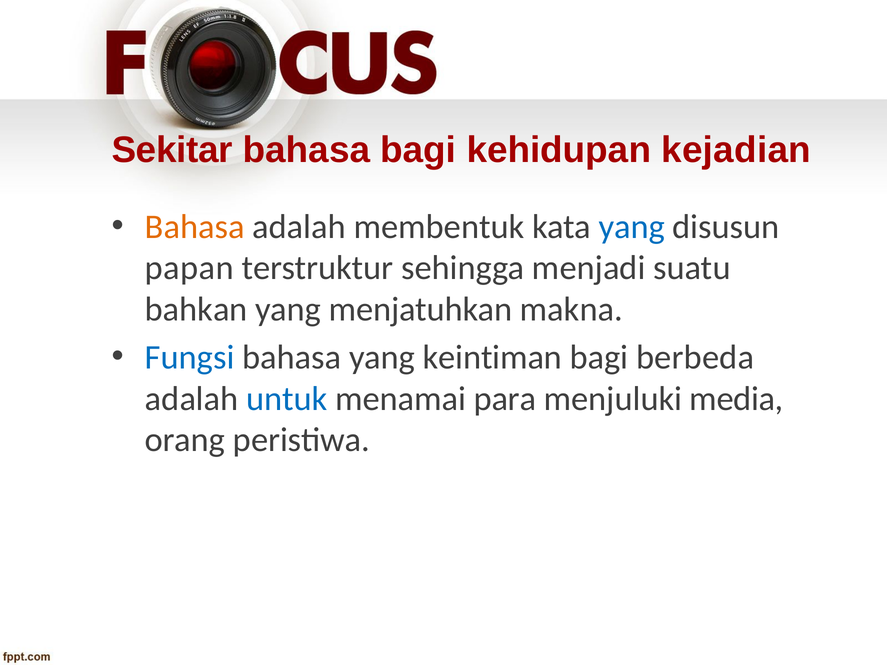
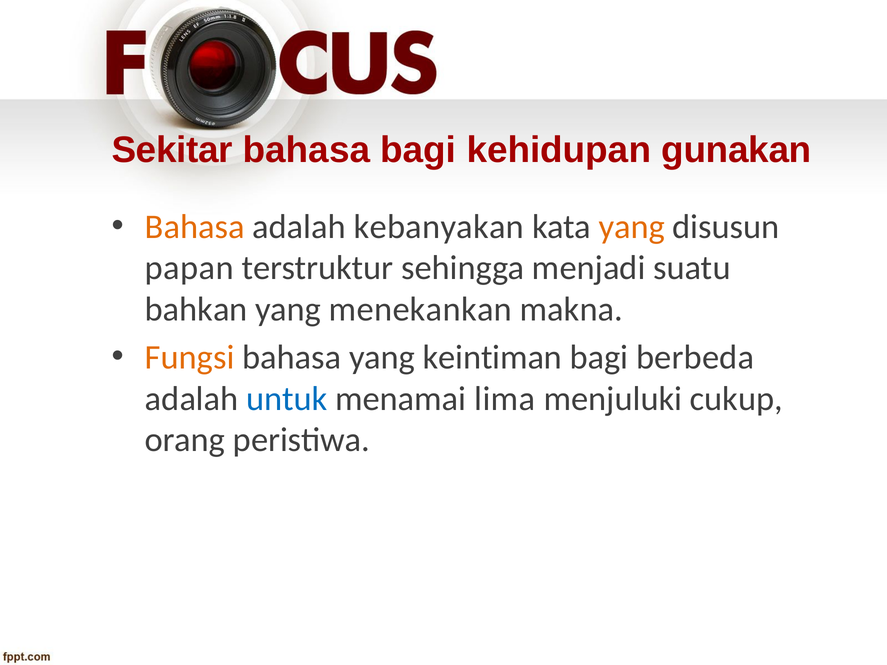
kejadian: kejadian -> gunakan
membentuk: membentuk -> kebanyakan
yang at (632, 227) colour: blue -> orange
menjatuhkan: menjatuhkan -> menekankan
Fungsi colour: blue -> orange
para: para -> lima
media: media -> cukup
